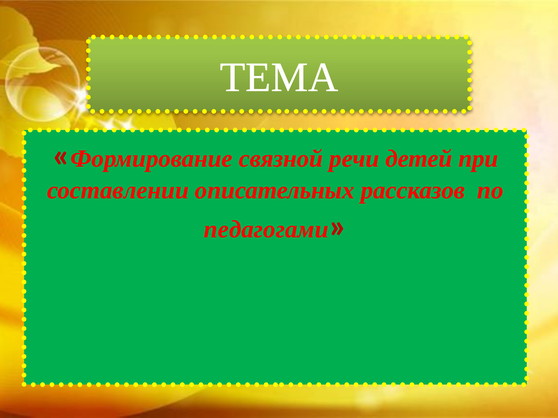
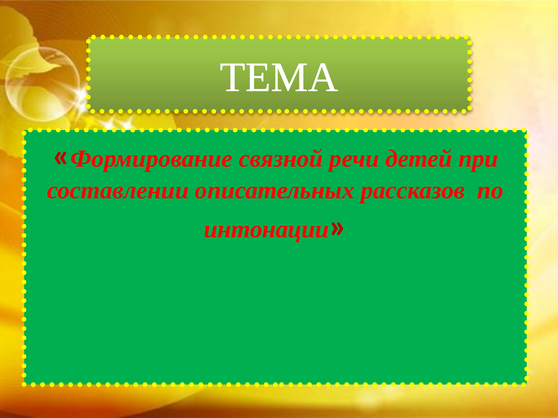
педагогами: педагогами -> интонации
